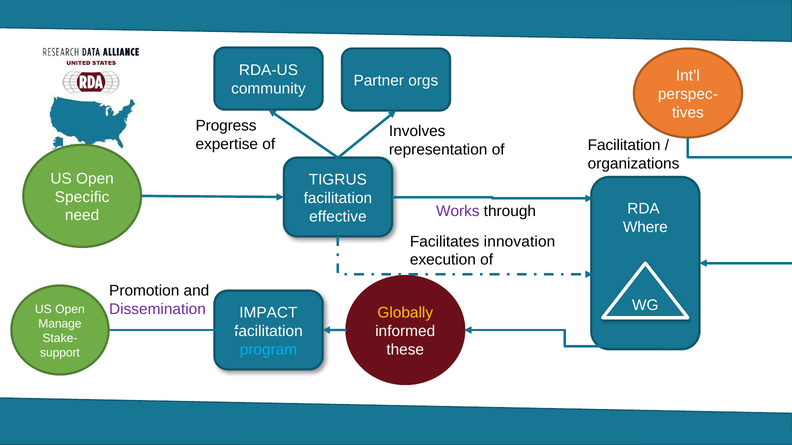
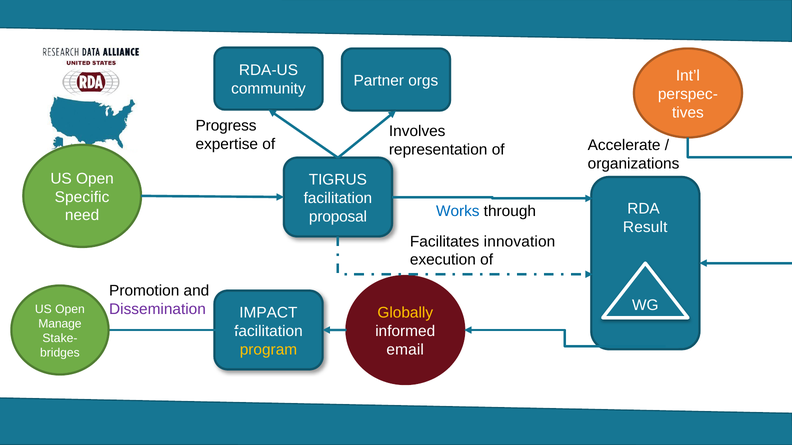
Facilitation at (624, 145): Facilitation -> Accelerate
Works colour: purple -> blue
effective: effective -> proposal
Where: Where -> Result
program colour: light blue -> yellow
these: these -> email
support: support -> bridges
